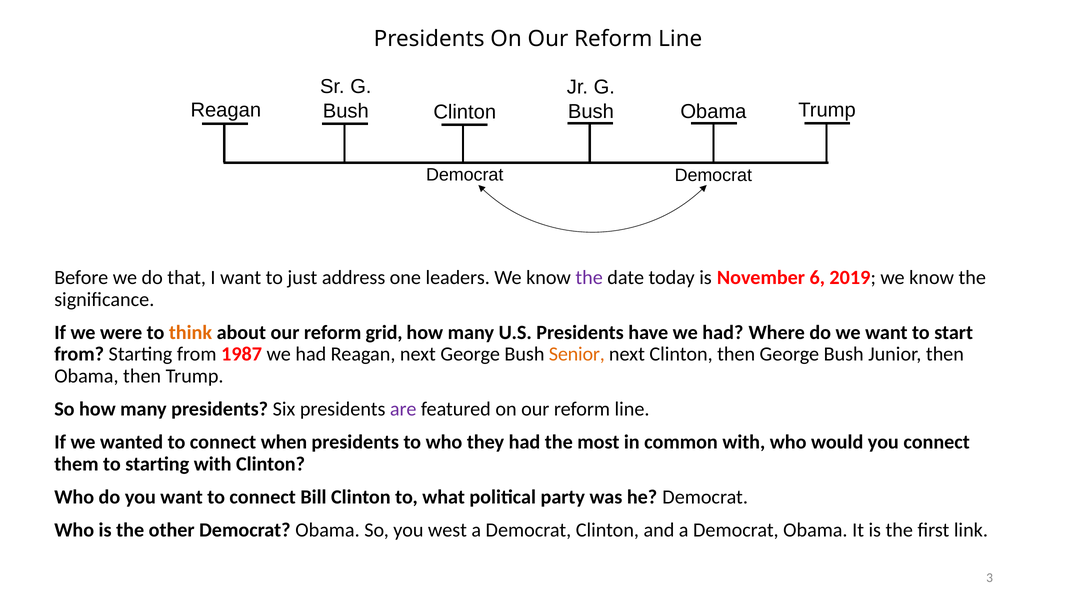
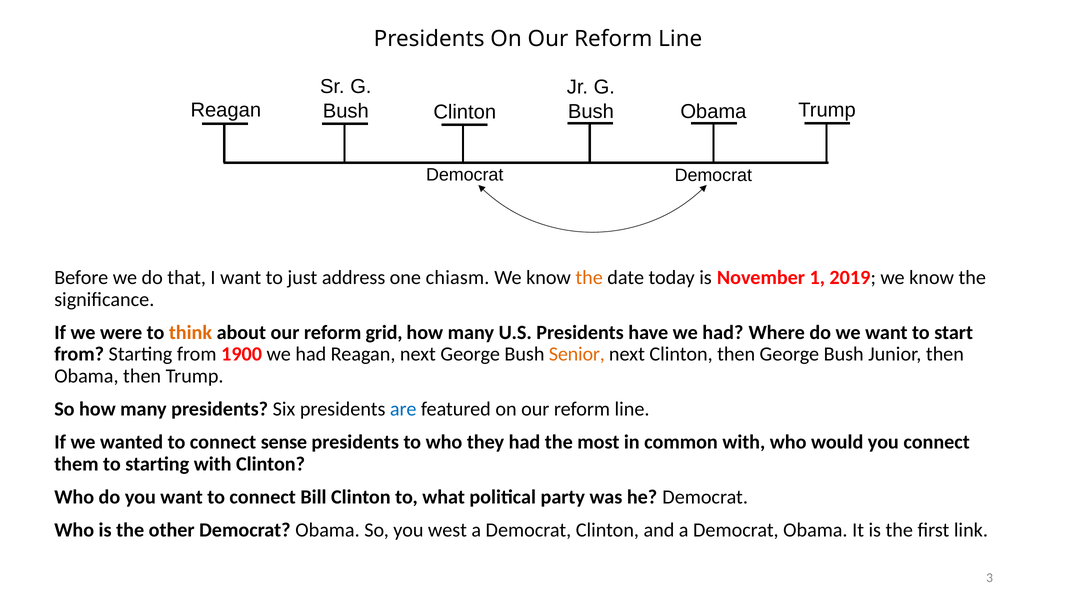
leaders: leaders -> chiasm
the at (589, 278) colour: purple -> orange
6: 6 -> 1
1987: 1987 -> 1900
are colour: purple -> blue
when: when -> sense
